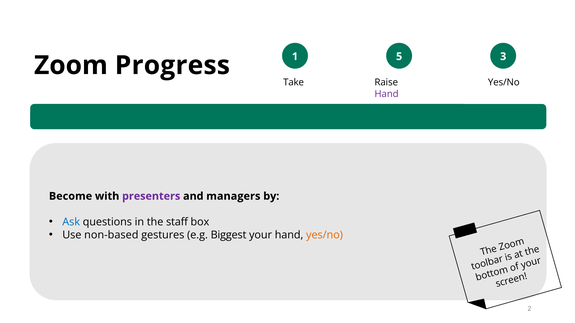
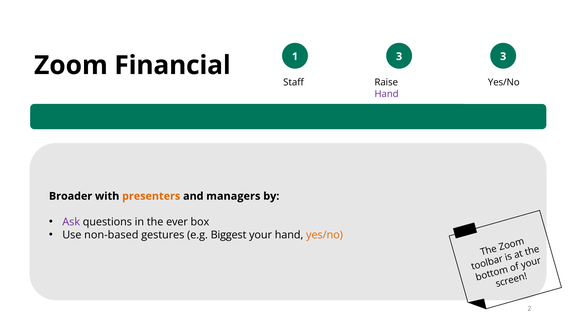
Progress: Progress -> Financial
1 5: 5 -> 3
Take: Take -> Staff
Become: Become -> Broader
presenters colour: purple -> orange
Ask colour: blue -> purple
staff: staff -> ever
